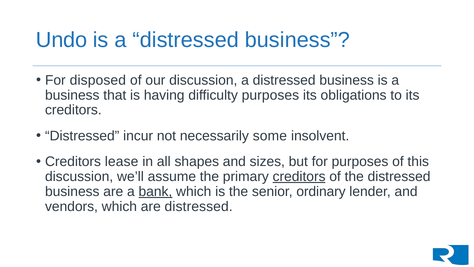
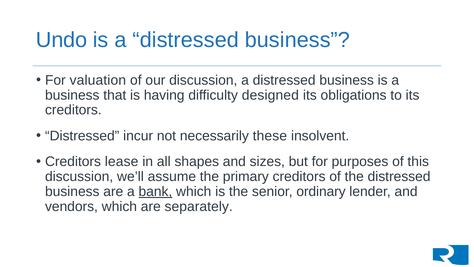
disposed: disposed -> valuation
difficulty purposes: purposes -> designed
some: some -> these
creditors at (299, 176) underline: present -> none
are distressed: distressed -> separately
